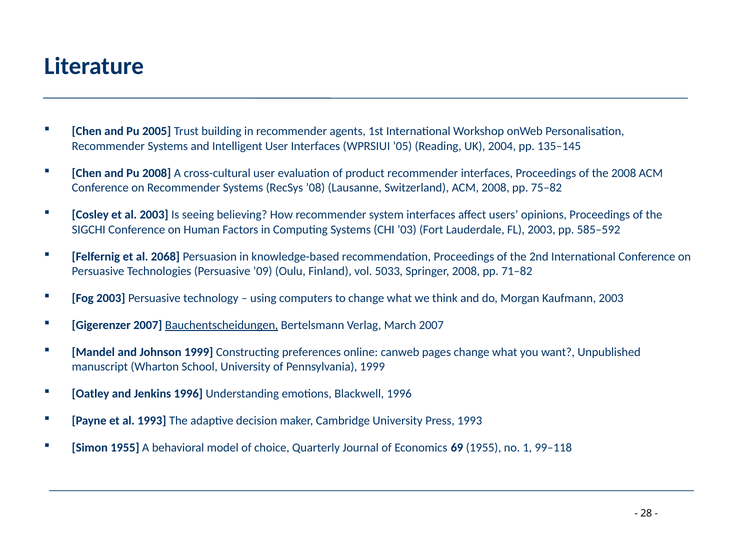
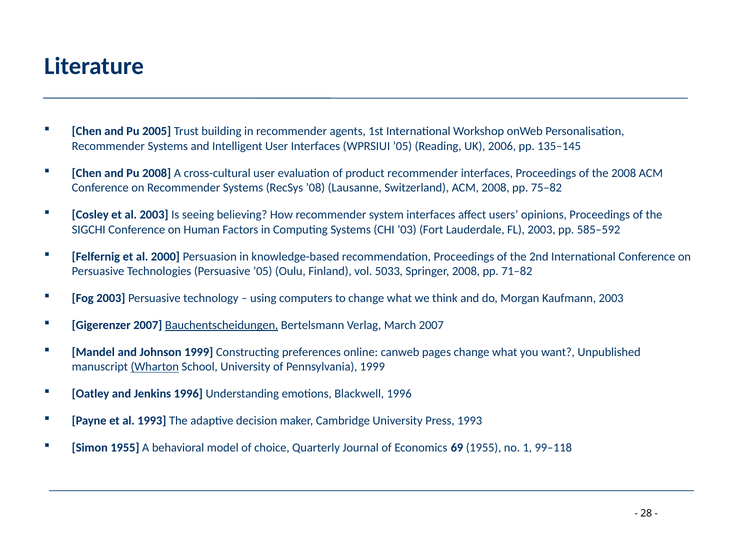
2004: 2004 -> 2006
2068: 2068 -> 2000
Persuasive ’09: ’09 -> ’05
Wharton underline: none -> present
